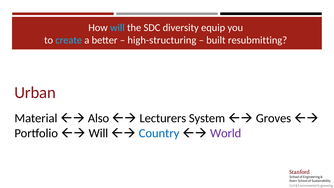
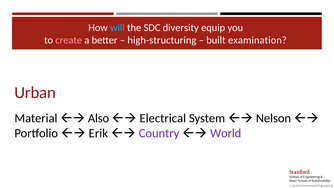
create colour: light blue -> pink
resubmitting: resubmitting -> examination
Lecturers: Lecturers -> Electrical
Groves: Groves -> Nelson
Will at (98, 133): Will -> Erik
Country colour: blue -> purple
